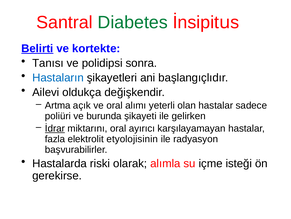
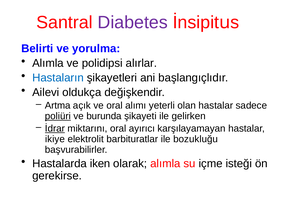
Diabetes colour: green -> purple
Belirti underline: present -> none
kortekte: kortekte -> yorulma
Tanısı at (48, 63): Tanısı -> Alımla
sonra: sonra -> alırlar
poliüri underline: none -> present
fazla: fazla -> ikiye
etyolojisinin: etyolojisinin -> barbituratlar
radyasyon: radyasyon -> bozukluğu
riski: riski -> iken
